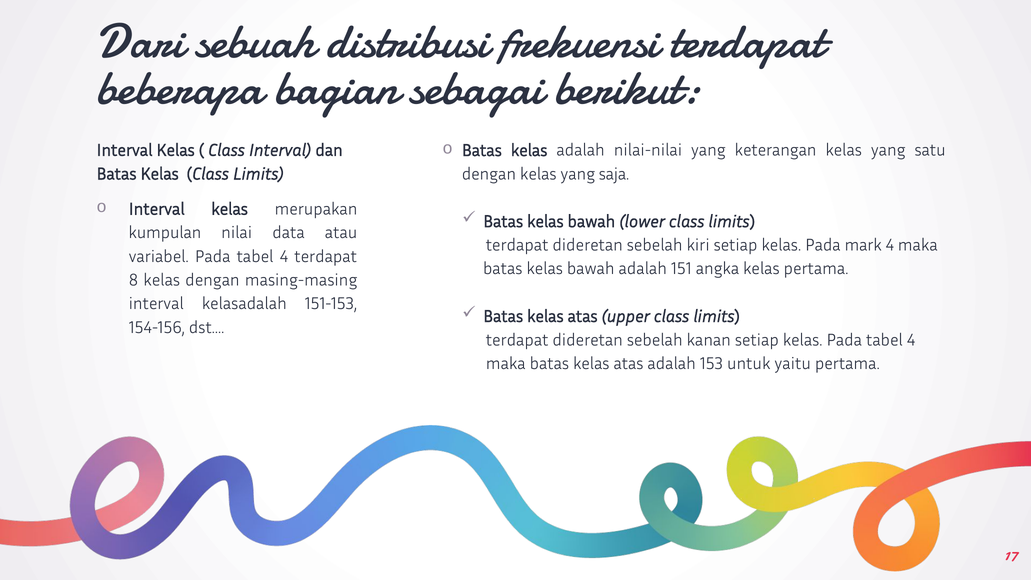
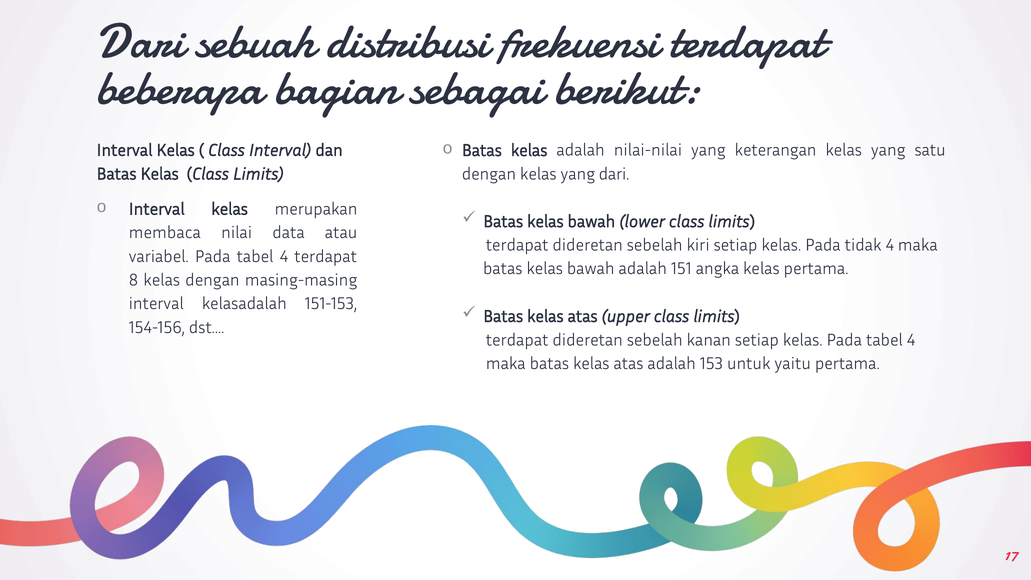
yang saja: saja -> dari
kumpulan: kumpulan -> membaca
mark: mark -> tidak
